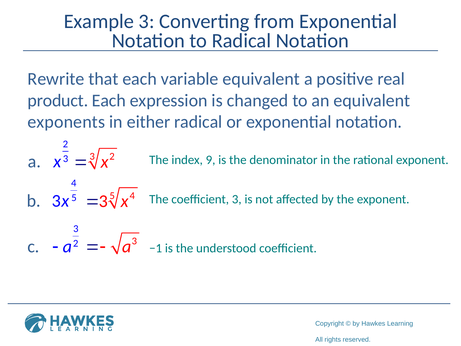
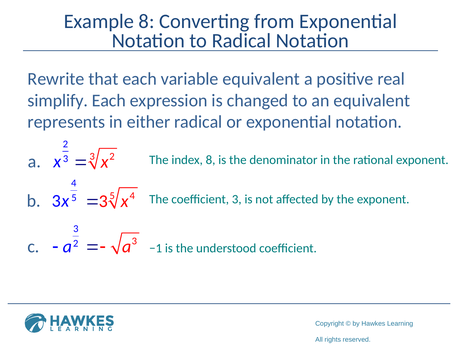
Example 3: 3 -> 8
product: product -> simplify
exponents: exponents -> represents
index 9: 9 -> 8
